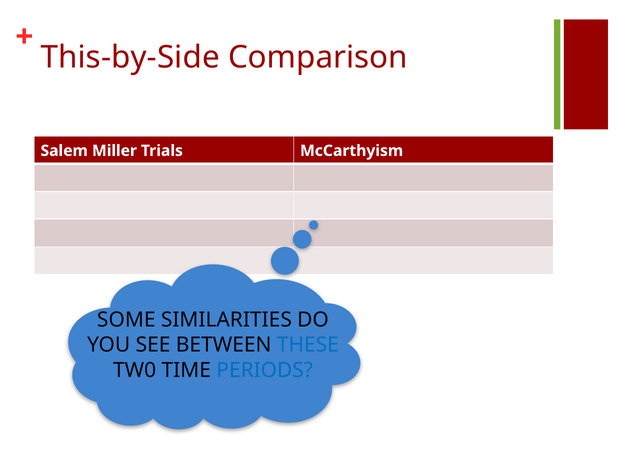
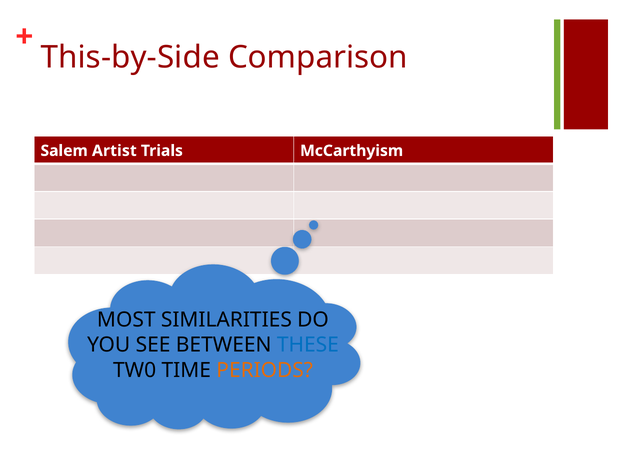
Miller: Miller -> Artist
SOME: SOME -> MOST
PERIODS colour: blue -> orange
